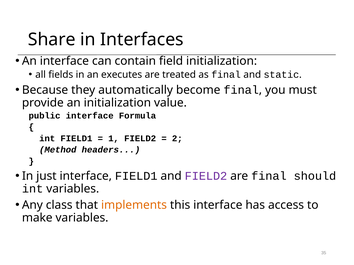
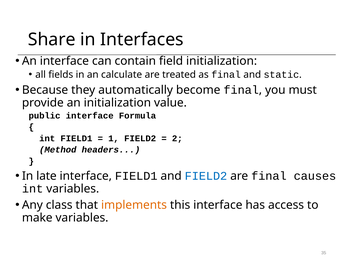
executes: executes -> calculate
just: just -> late
FIELD2 at (206, 176) colour: purple -> blue
should: should -> causes
